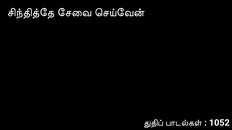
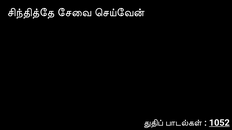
1052 underline: none -> present
